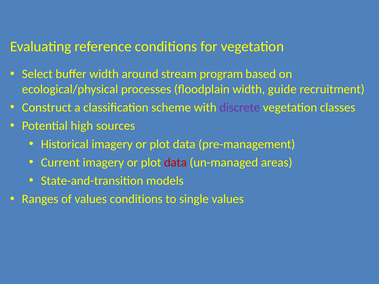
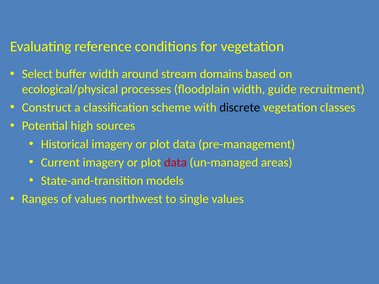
program: program -> domains
discrete colour: purple -> black
values conditions: conditions -> northwest
